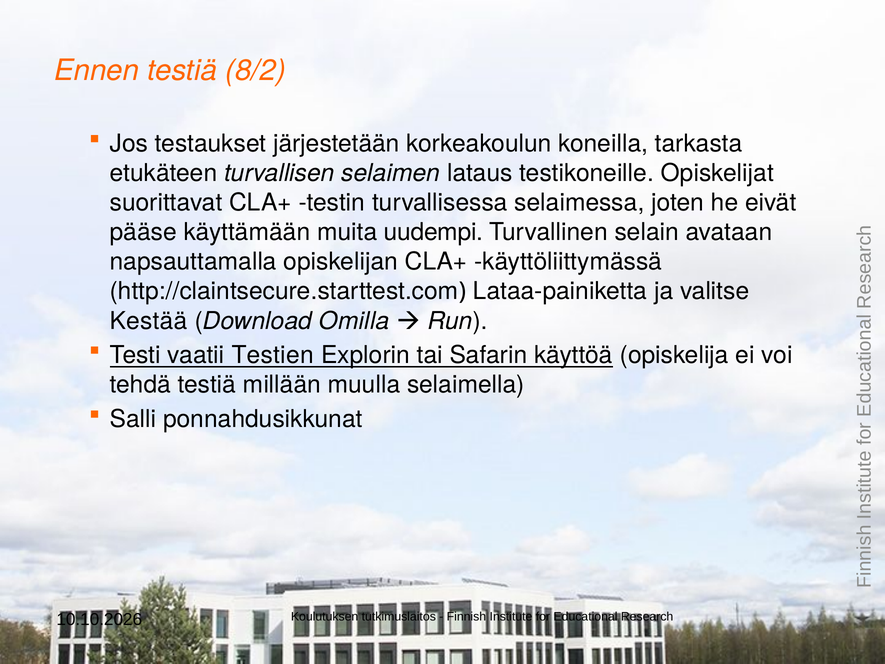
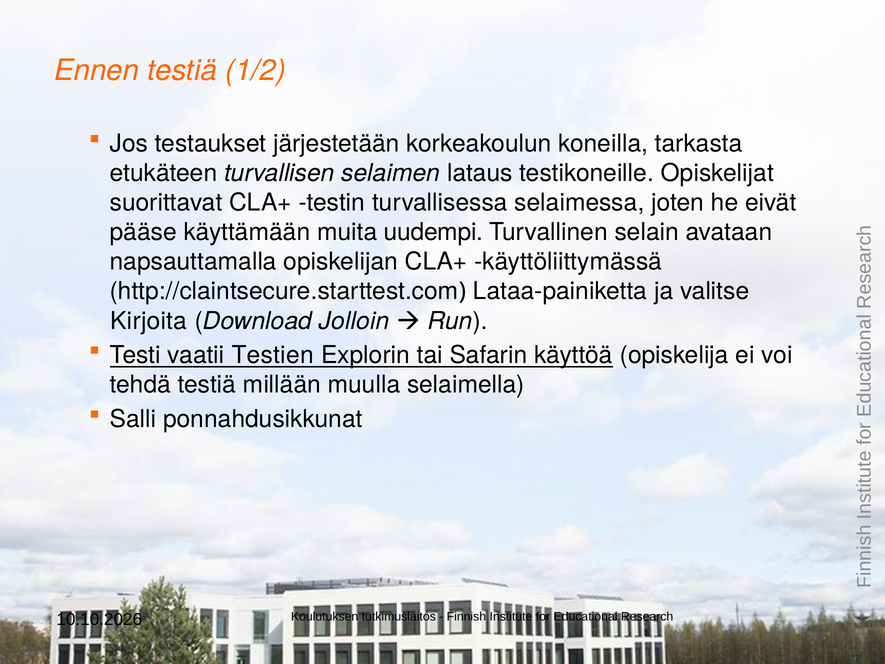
8/2: 8/2 -> 1/2
Kestää: Kestää -> Kirjoita
Omilla: Omilla -> Jolloin
